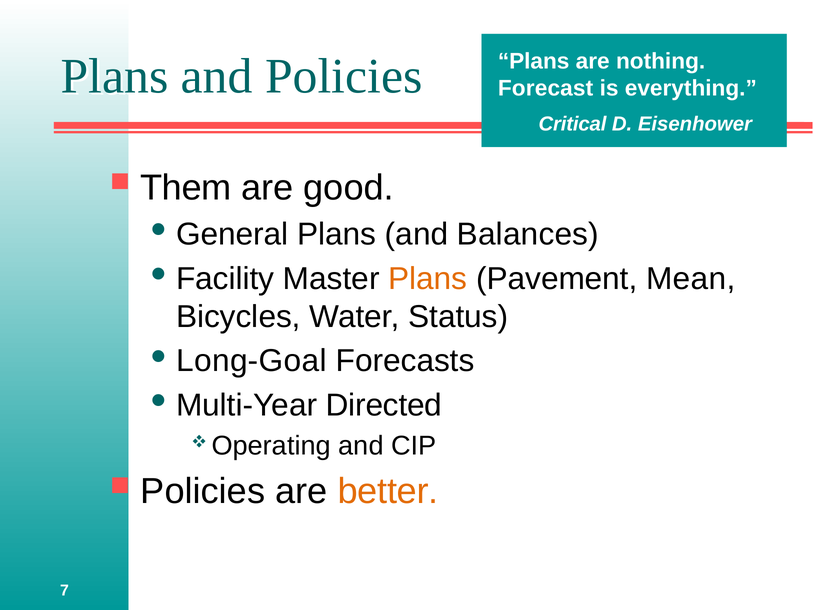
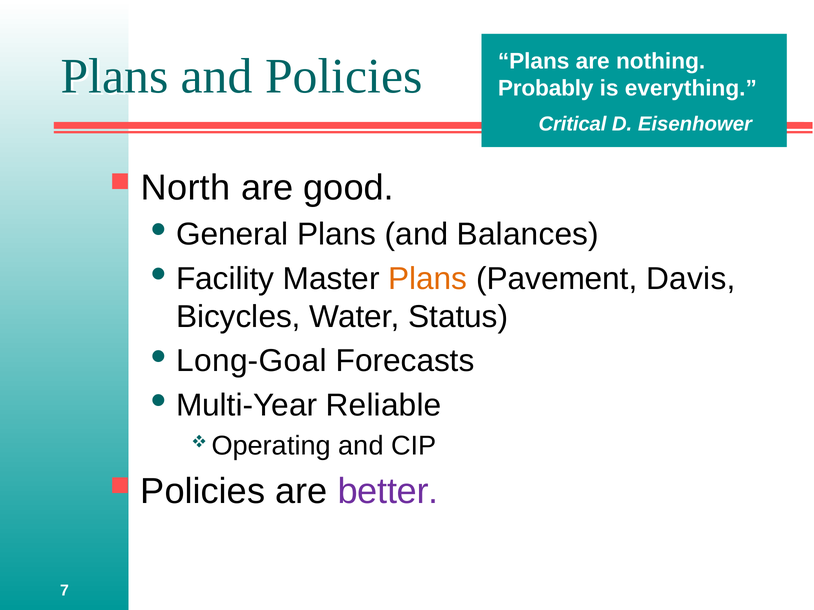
Forecast: Forecast -> Probably
Them: Them -> North
Mean: Mean -> Davis
Directed: Directed -> Reliable
better colour: orange -> purple
